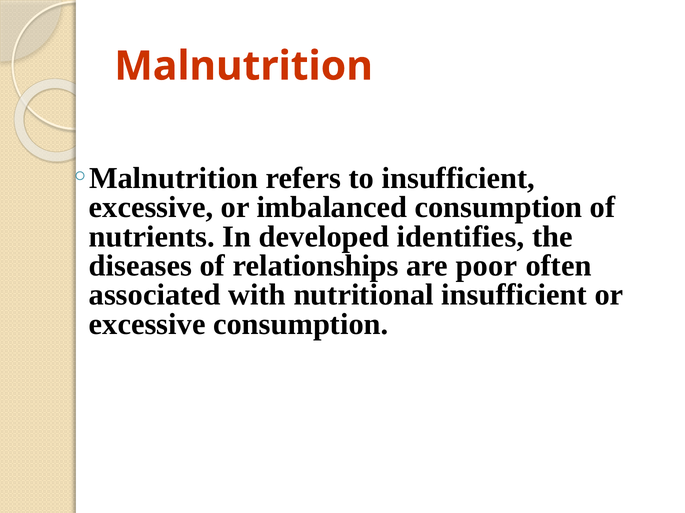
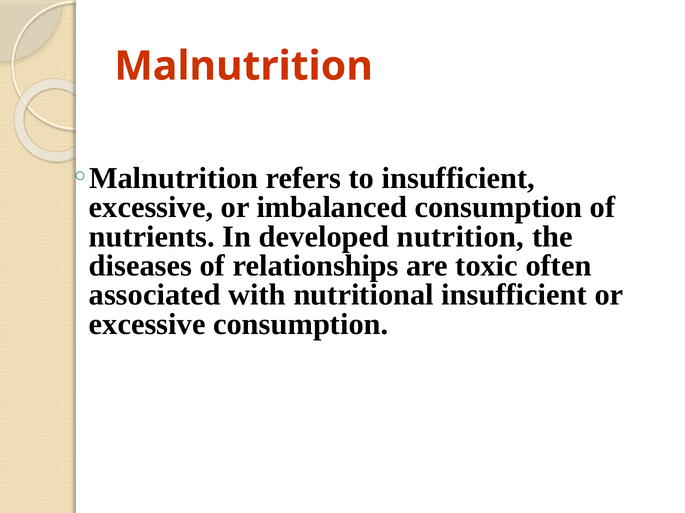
identifies: identifies -> nutrition
poor: poor -> toxic
